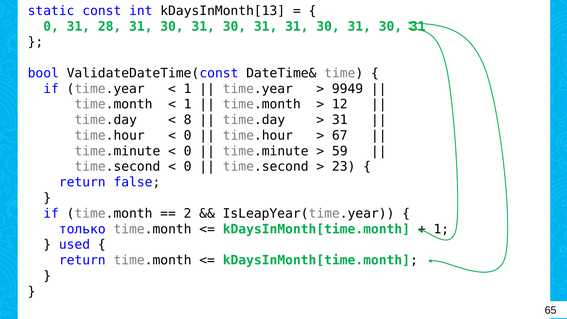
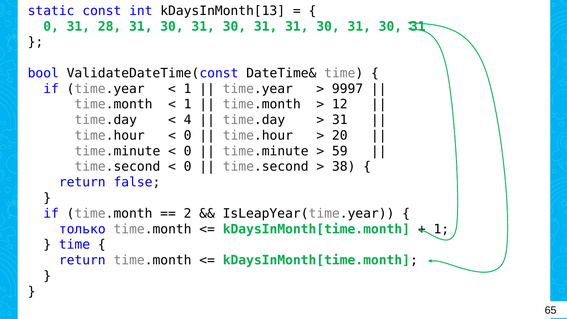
9949: 9949 -> 9997
8: 8 -> 4
67: 67 -> 20
23: 23 -> 38
used at (74, 245): used -> time
